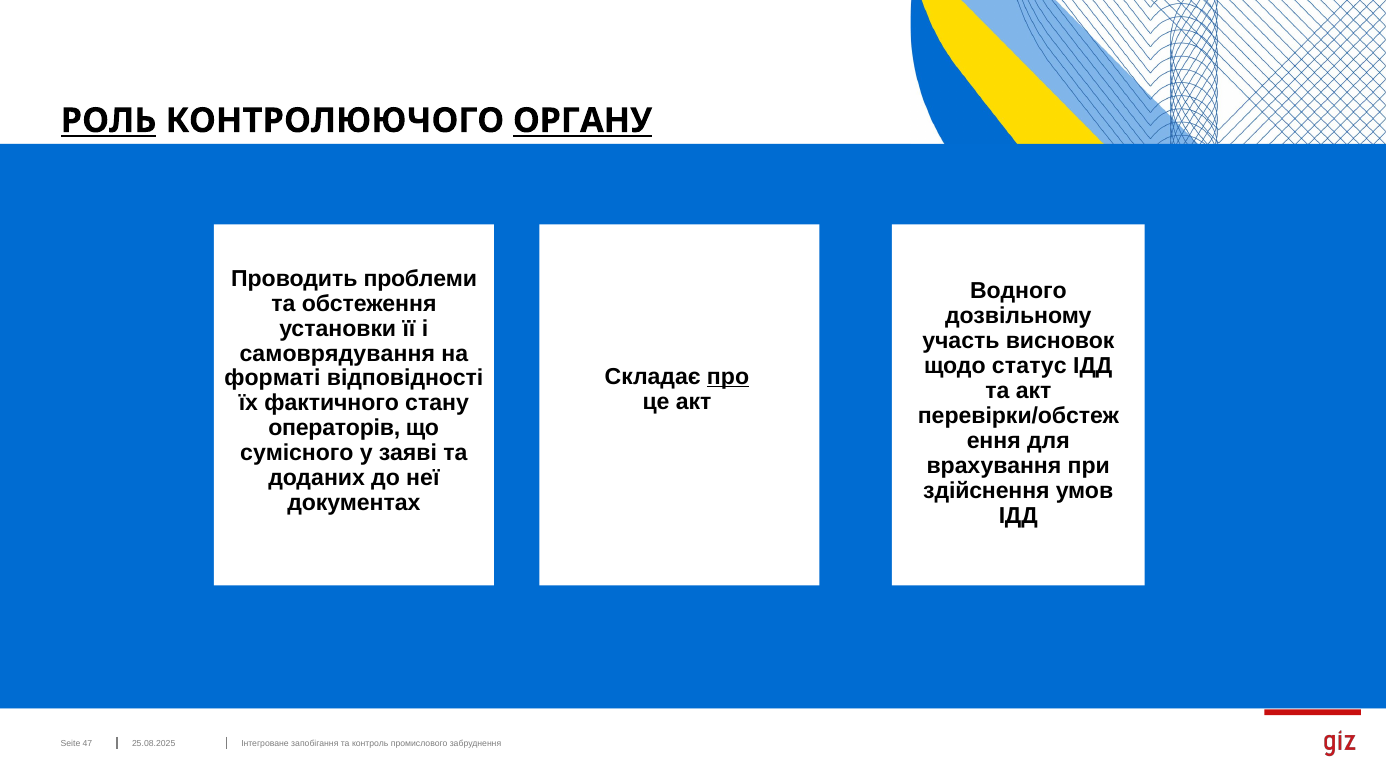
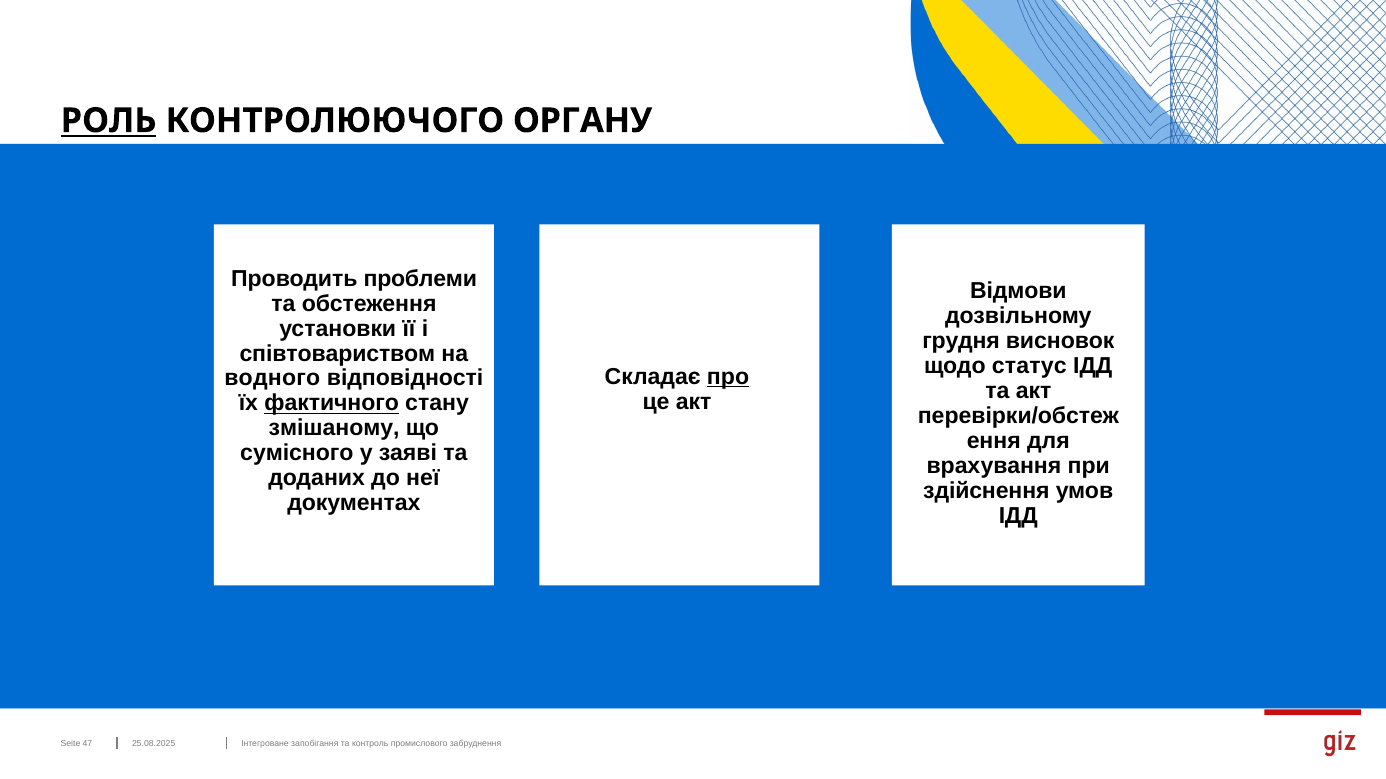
ОРГАНУ underline: present -> none
Водного: Водного -> Відмови
участь: участь -> грудня
самоврядування: самоврядування -> співтовариством
форматі: форматі -> водного
фактичного underline: none -> present
операторів: операторів -> змішаному
